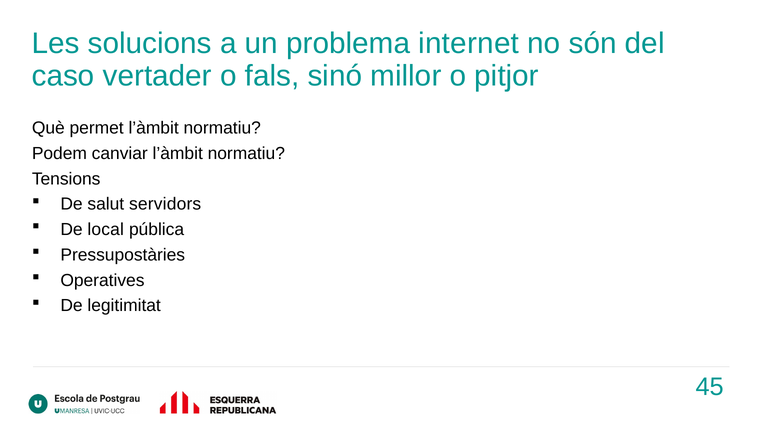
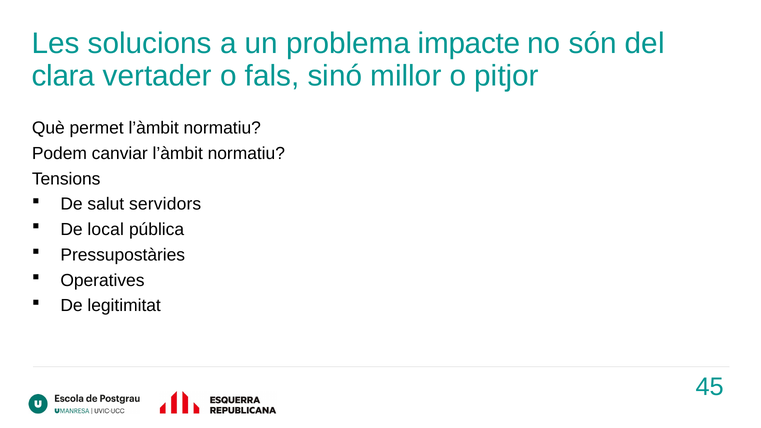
internet: internet -> impacte
caso: caso -> clara
